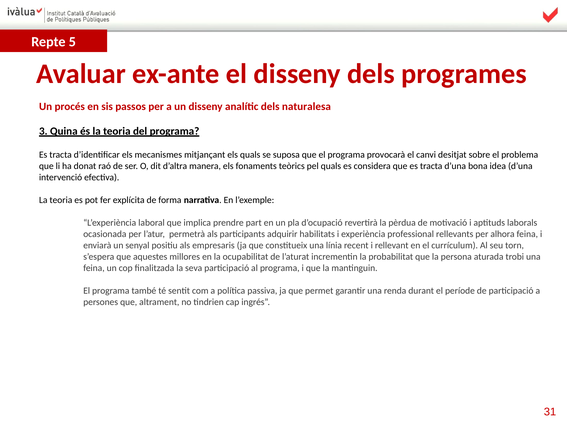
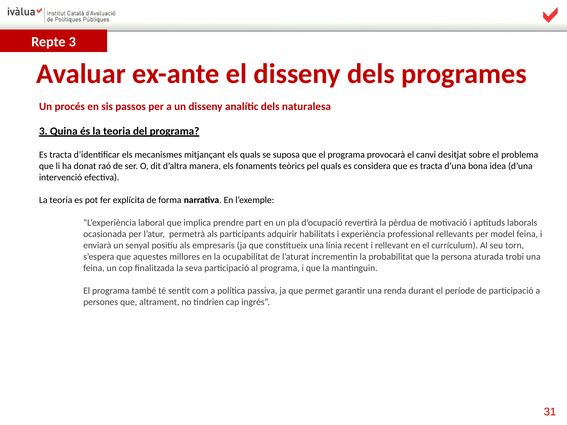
Repte 5: 5 -> 3
alhora: alhora -> model
